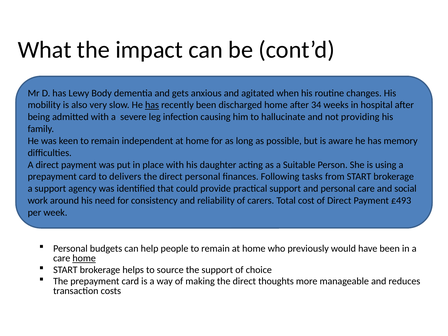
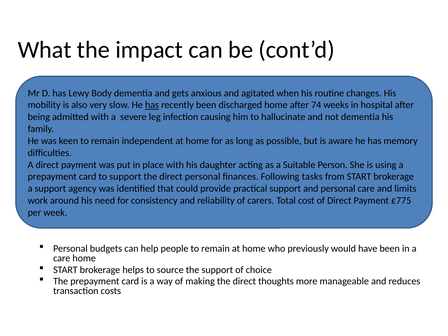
34: 34 -> 74
not providing: providing -> dementia
to delivers: delivers -> support
social: social -> limits
£493: £493 -> £775
home at (84, 258) underline: present -> none
